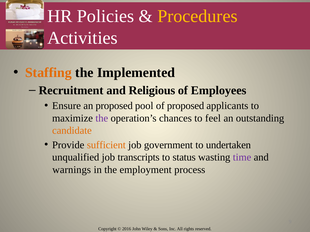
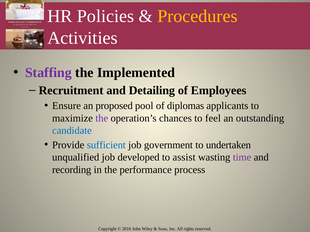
Staffing colour: orange -> purple
Religious: Religious -> Detailing
of proposed: proposed -> diplomas
candidate colour: orange -> blue
sufficient colour: orange -> blue
transcripts: transcripts -> developed
status: status -> assist
warnings: warnings -> recording
employment: employment -> performance
